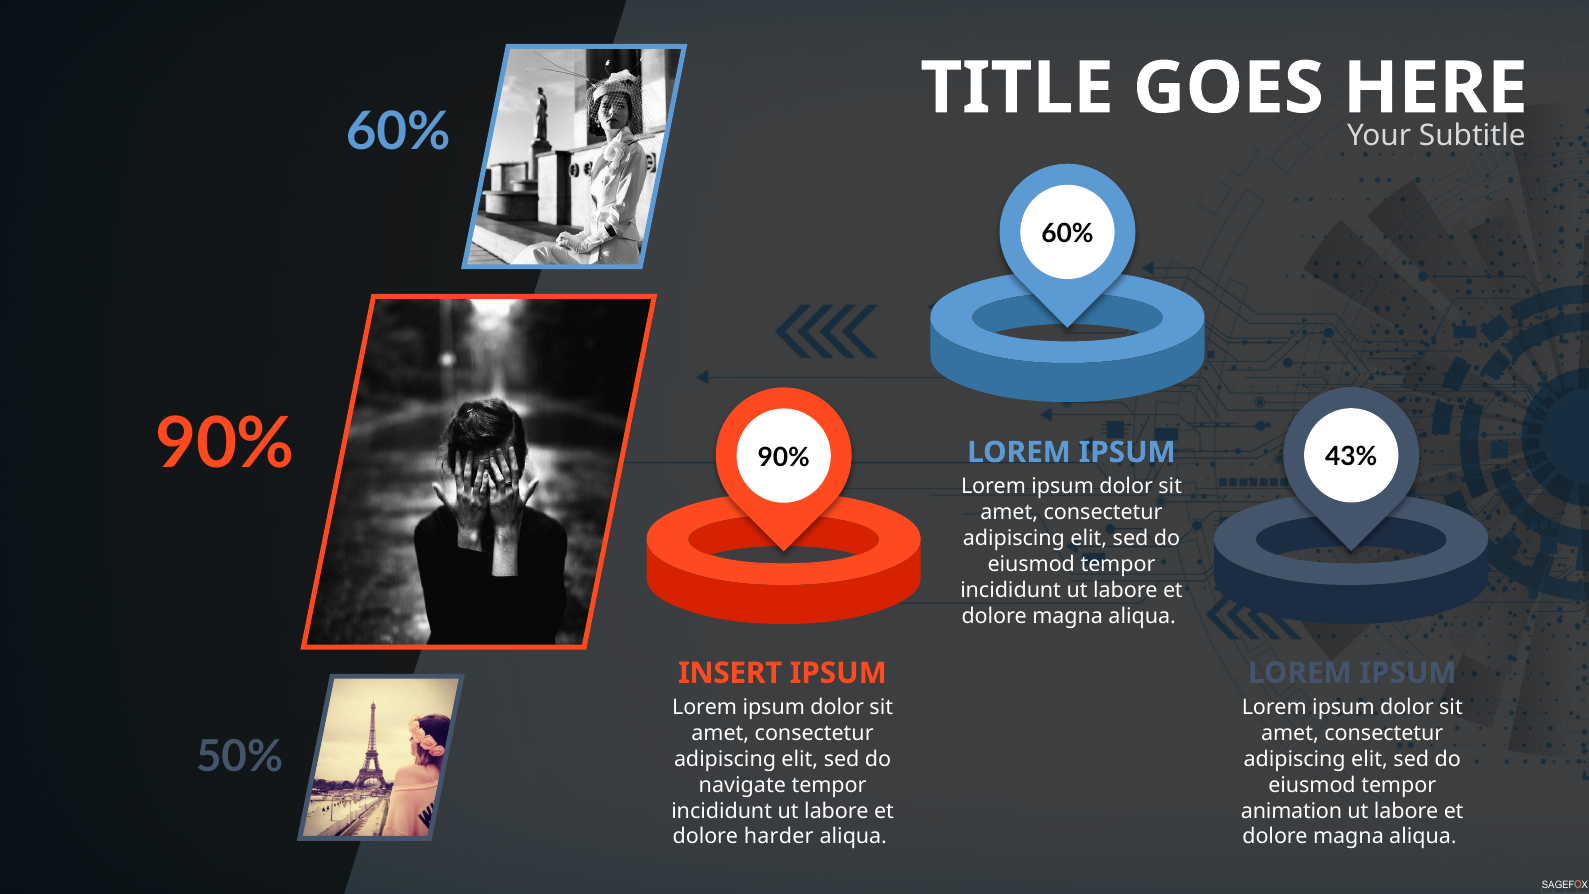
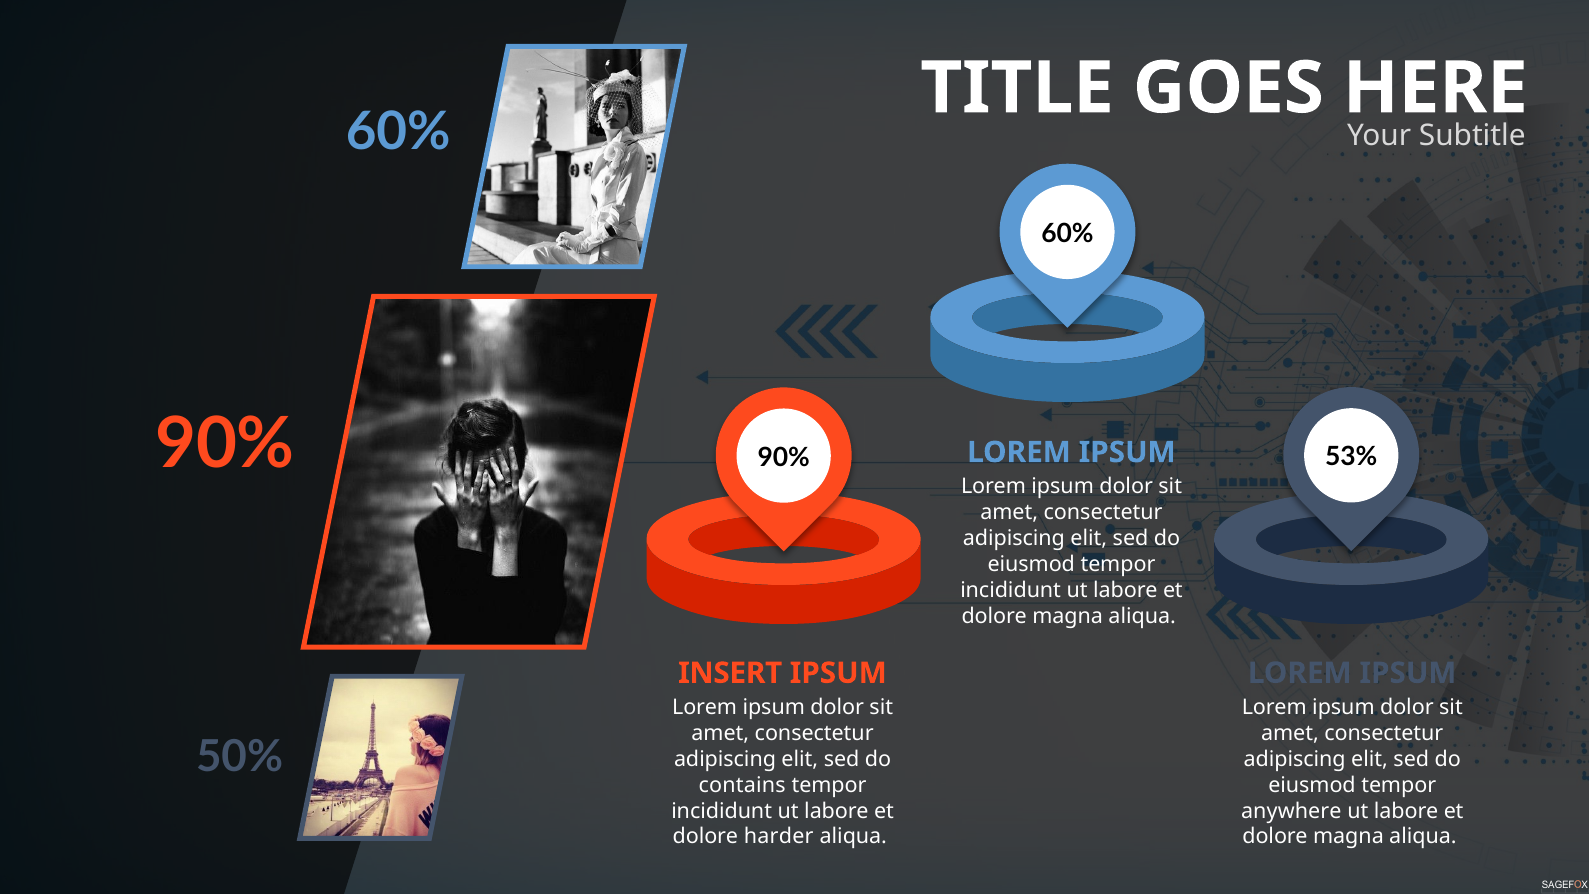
43%: 43% -> 53%
navigate: navigate -> contains
animation: animation -> anywhere
